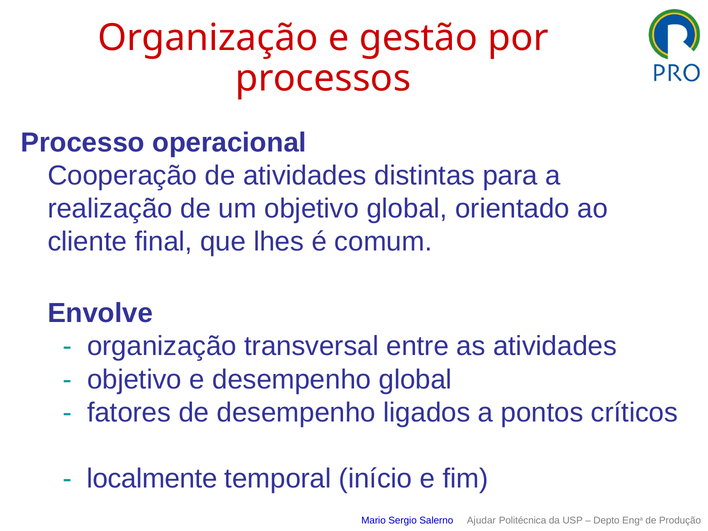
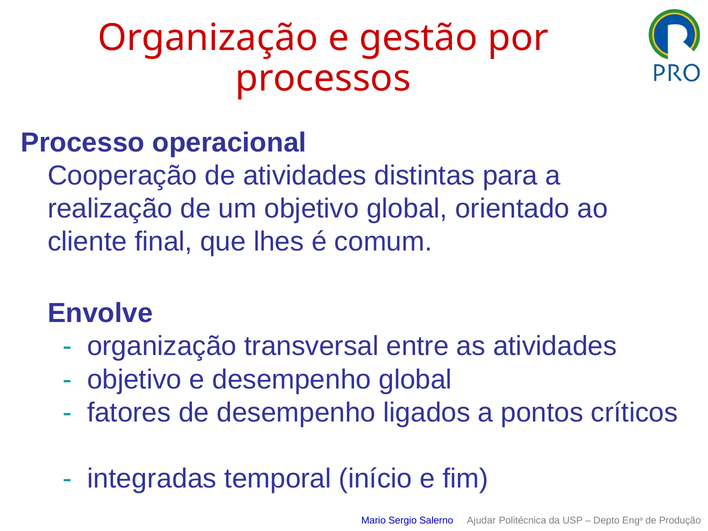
localmente: localmente -> integradas
